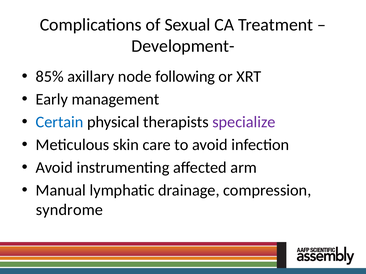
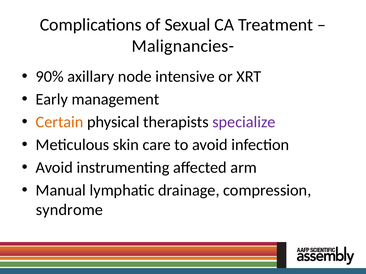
Development-: Development- -> Malignancies-
85%: 85% -> 90%
following: following -> intensive
Certain colour: blue -> orange
